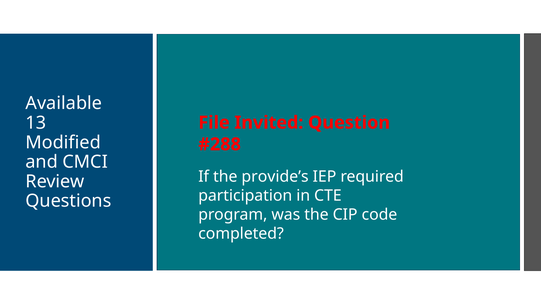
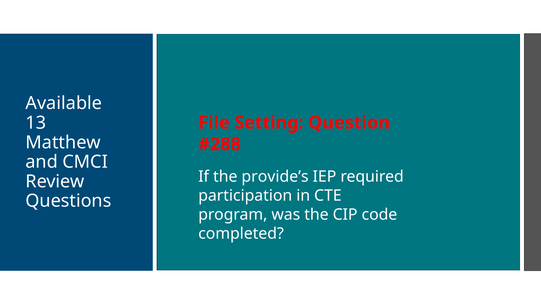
Invited: Invited -> Setting
Modified: Modified -> Matthew
